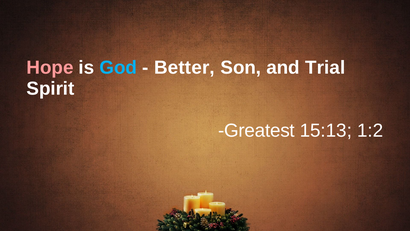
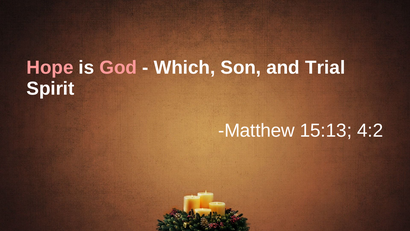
God colour: light blue -> pink
Better: Better -> Which
Greatest: Greatest -> Matthew
1:2: 1:2 -> 4:2
